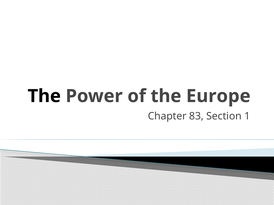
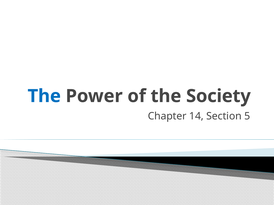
The at (44, 96) colour: black -> blue
Europe: Europe -> Society
83: 83 -> 14
1: 1 -> 5
